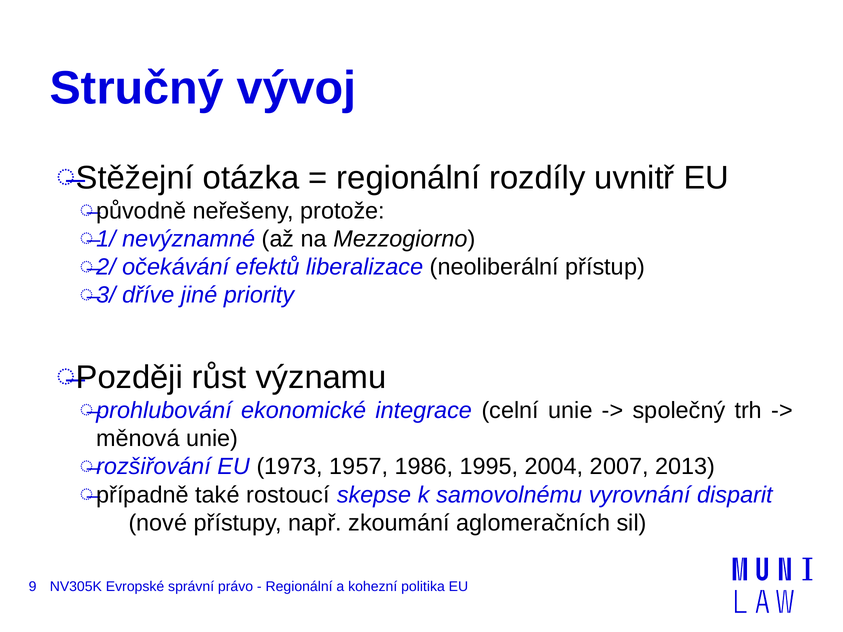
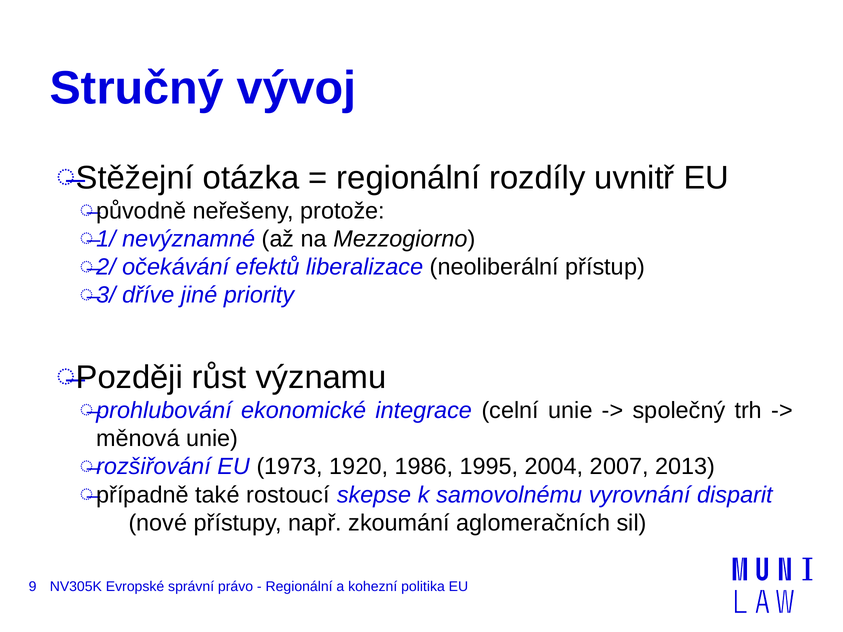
1957: 1957 -> 1920
